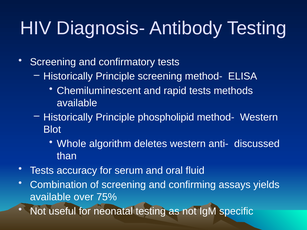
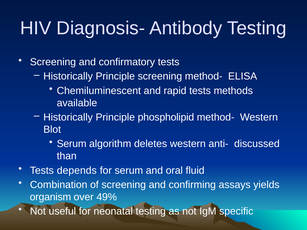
Whole at (72, 144): Whole -> Serum
accuracy: accuracy -> depends
available at (50, 197): available -> organism
75%: 75% -> 49%
